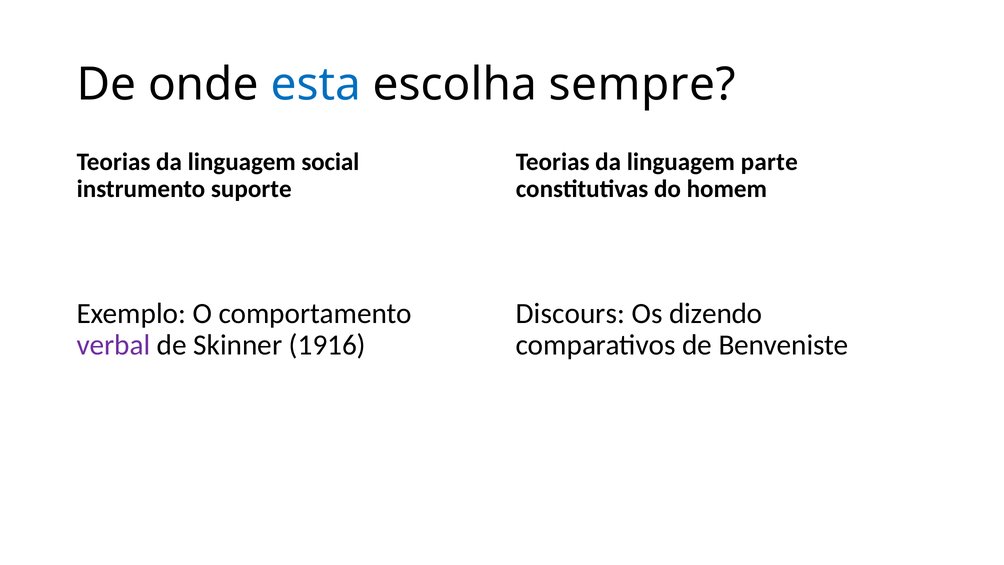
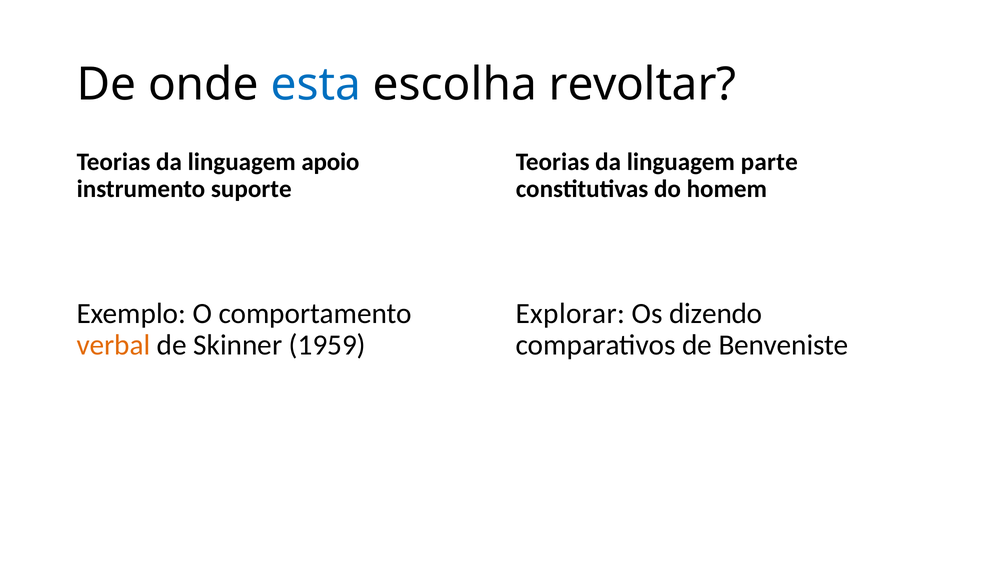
sempre: sempre -> revoltar
social: social -> apoio
Discours: Discours -> Explorar
verbal colour: purple -> orange
1916: 1916 -> 1959
